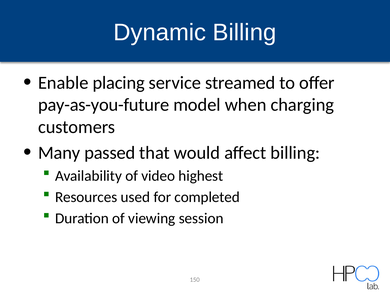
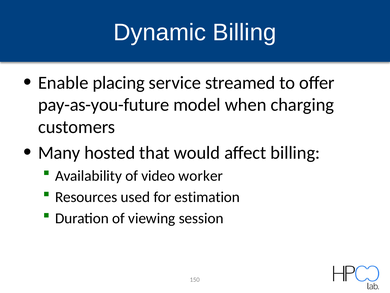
passed: passed -> hosted
highest: highest -> worker
completed: completed -> estimation
